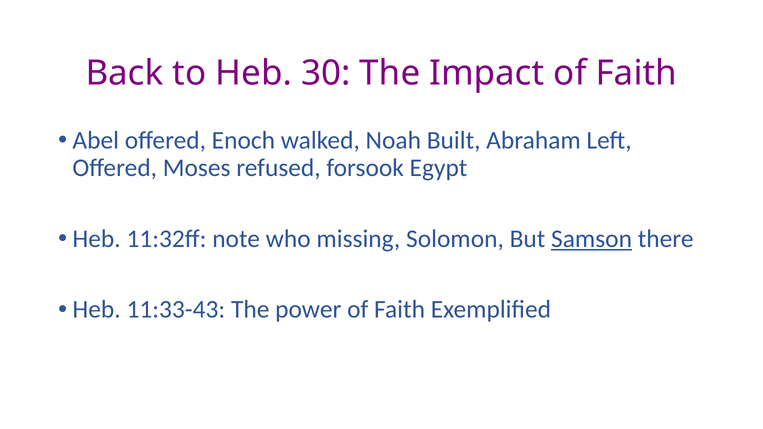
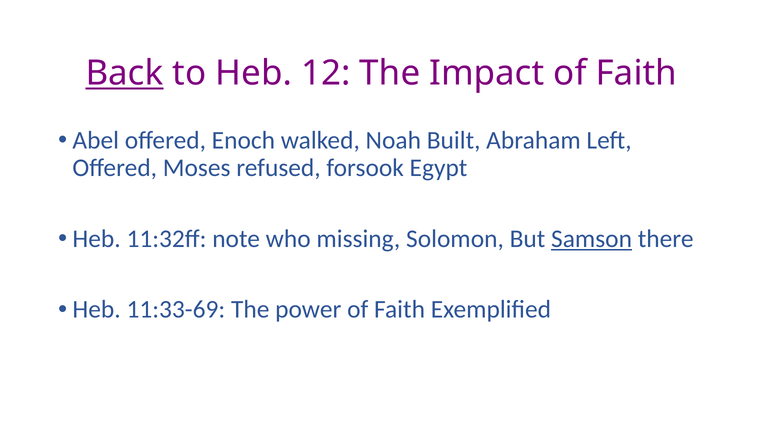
Back underline: none -> present
30: 30 -> 12
11:33-43: 11:33-43 -> 11:33-69
